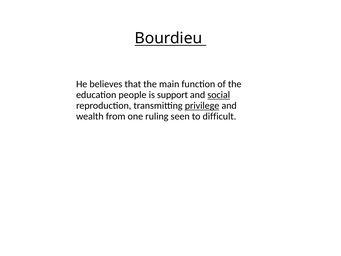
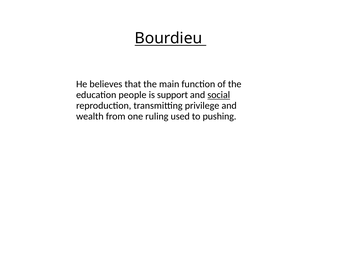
privilege underline: present -> none
seen: seen -> used
difficult: difficult -> pushing
